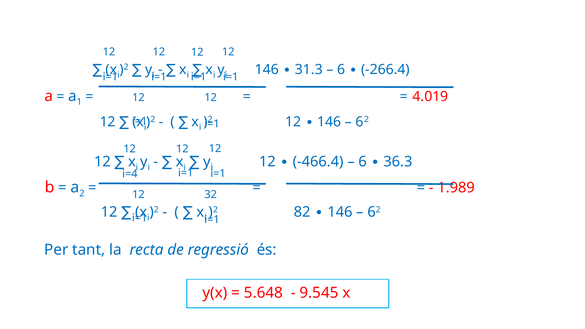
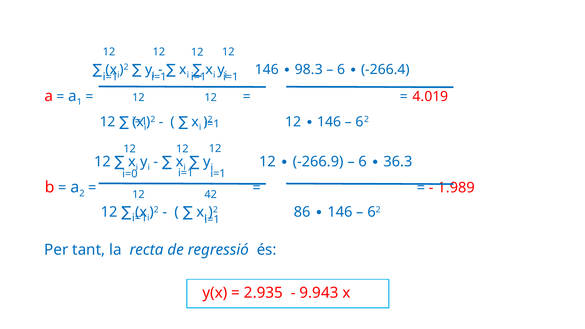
31.3: 31.3 -> 98.3
-466.4: -466.4 -> -266.9
i=4: i=4 -> i=0
32: 32 -> 42
82: 82 -> 86
5.648: 5.648 -> 2.935
9.545: 9.545 -> 9.943
